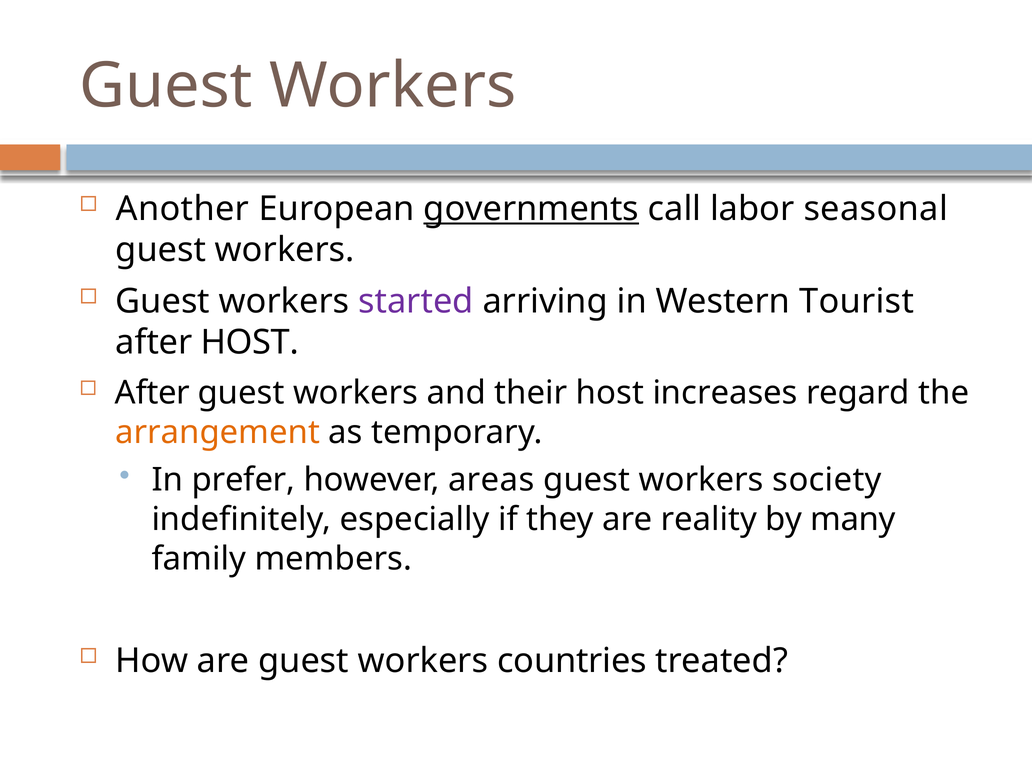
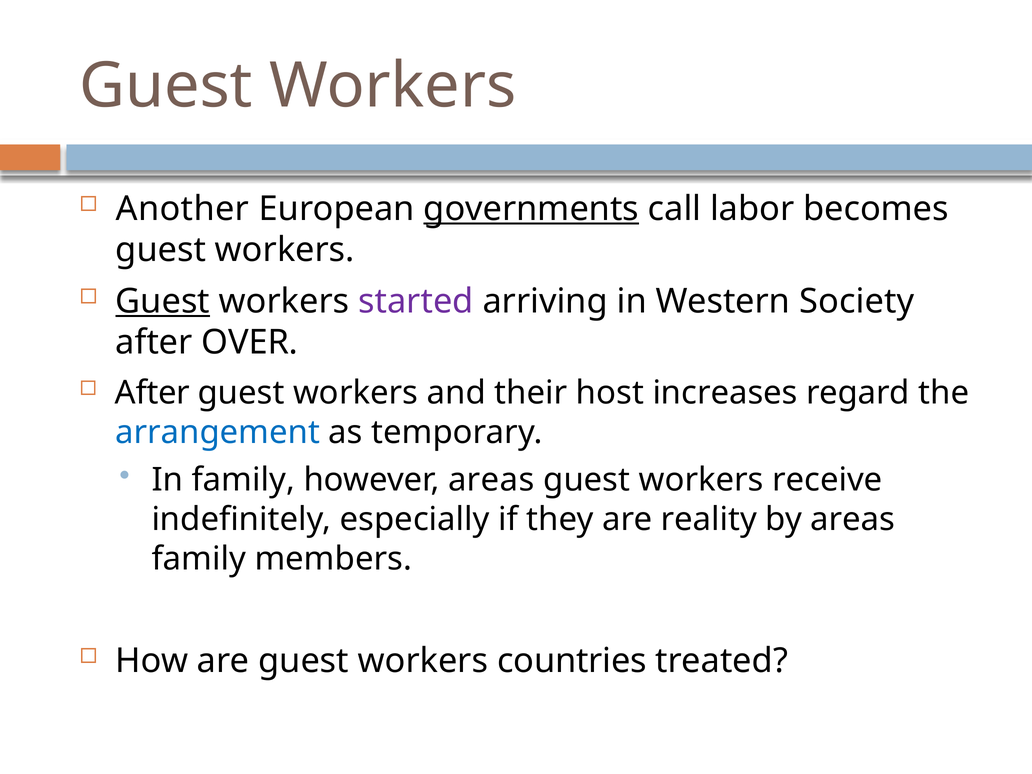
seasonal: seasonal -> becomes
Guest at (163, 301) underline: none -> present
Tourist: Tourist -> Society
after HOST: HOST -> OVER
arrangement colour: orange -> blue
In prefer: prefer -> family
society: society -> receive
by many: many -> areas
